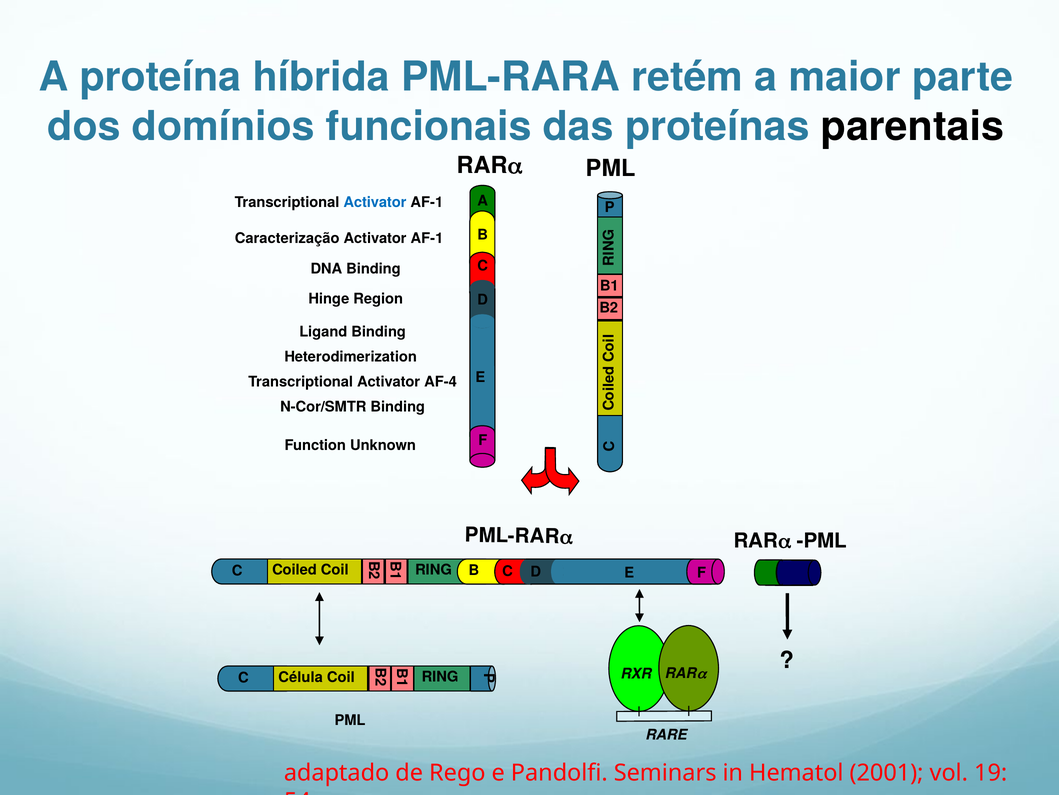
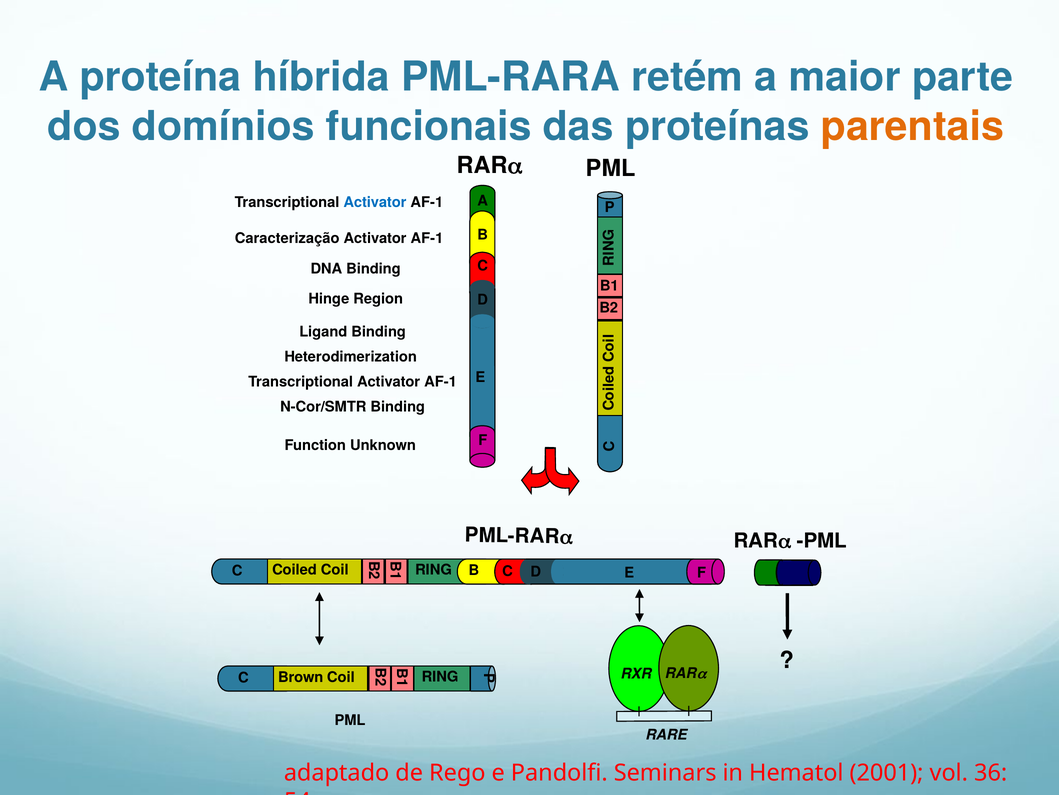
parentais colour: black -> orange
AF-4 at (441, 381): AF-4 -> AF-1
Célula: Célula -> Brown
19: 19 -> 36
